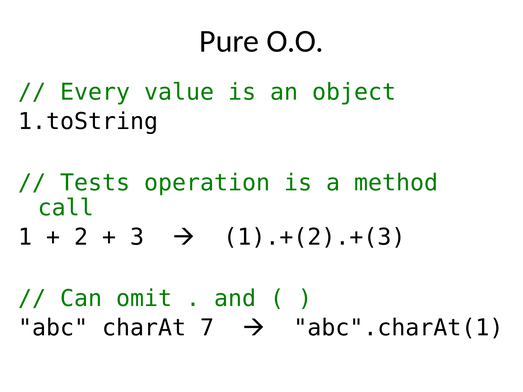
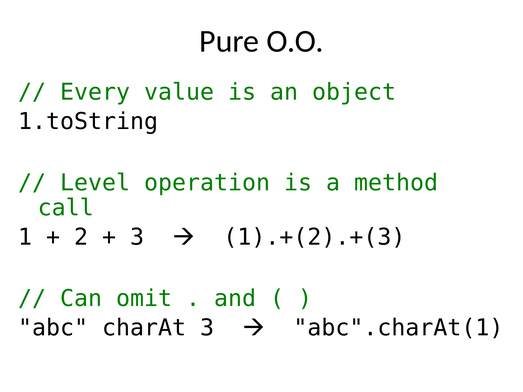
Tests: Tests -> Level
charAt 7: 7 -> 3
